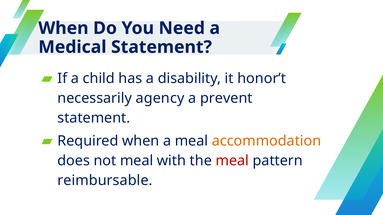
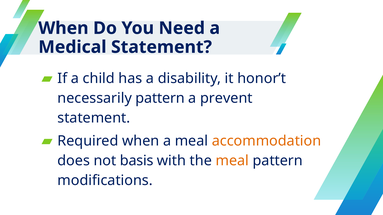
necessarily agency: agency -> pattern
not meal: meal -> basis
meal at (232, 161) colour: red -> orange
reimbursable: reimbursable -> modifications
